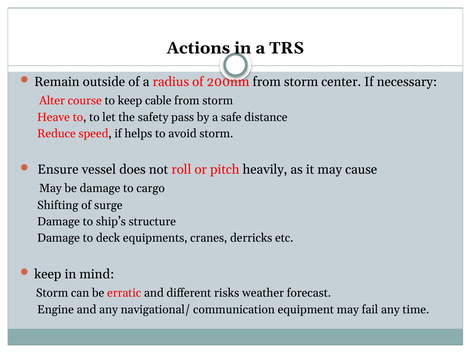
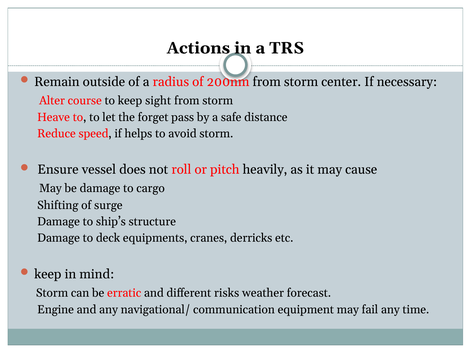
cable: cable -> sight
safety: safety -> forget
